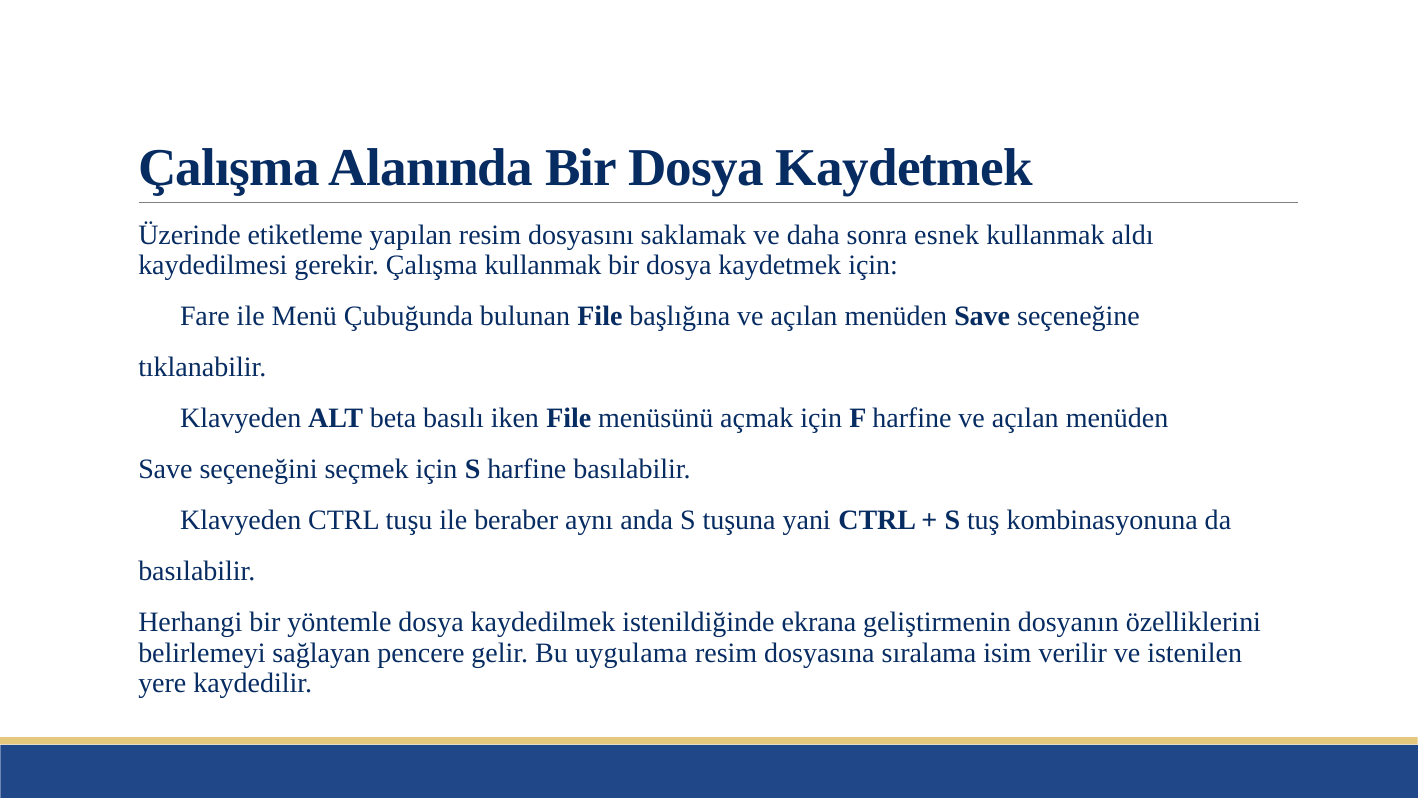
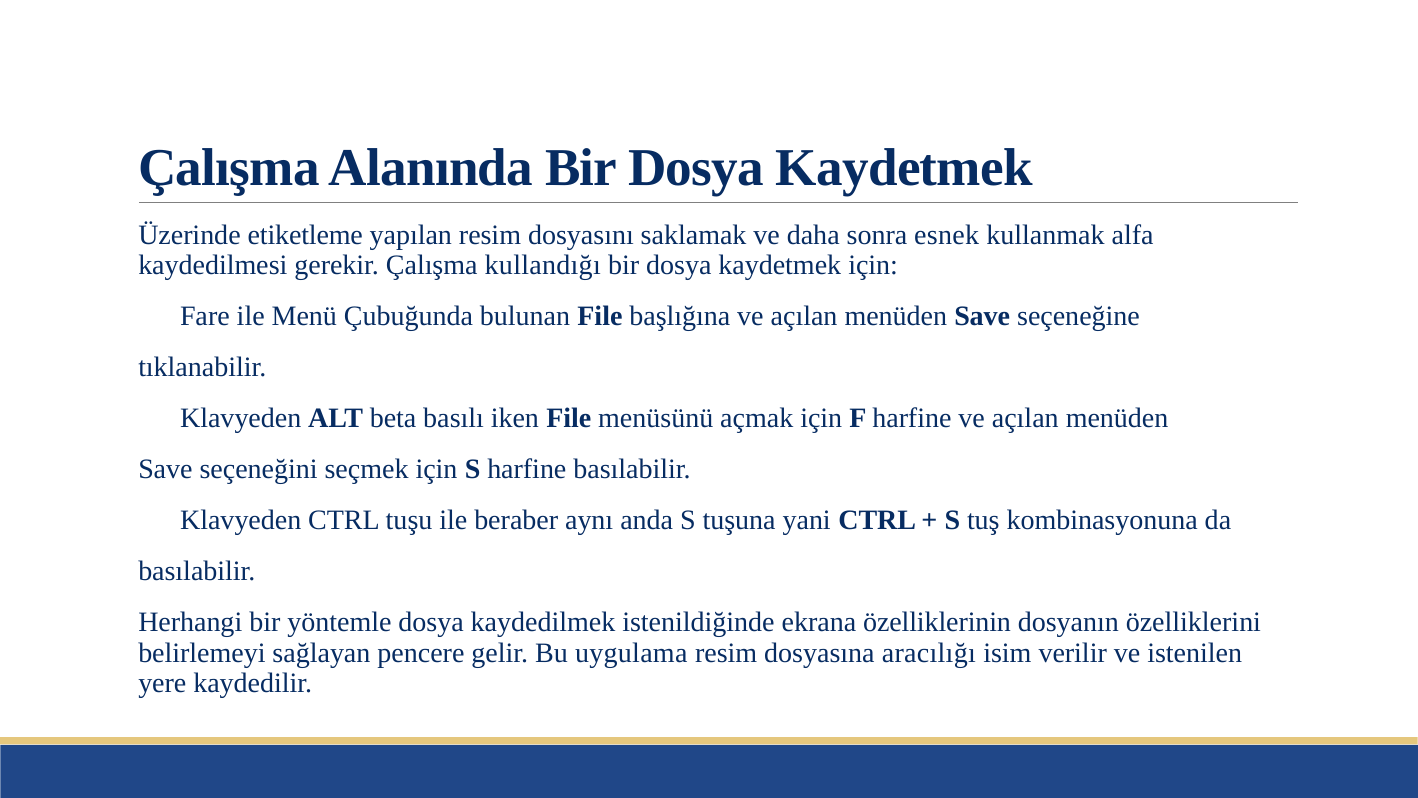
aldı: aldı -> alfa
Çalışma kullanmak: kullanmak -> kullandığı
geliştirmenin: geliştirmenin -> özelliklerinin
sıralama: sıralama -> aracılığı
